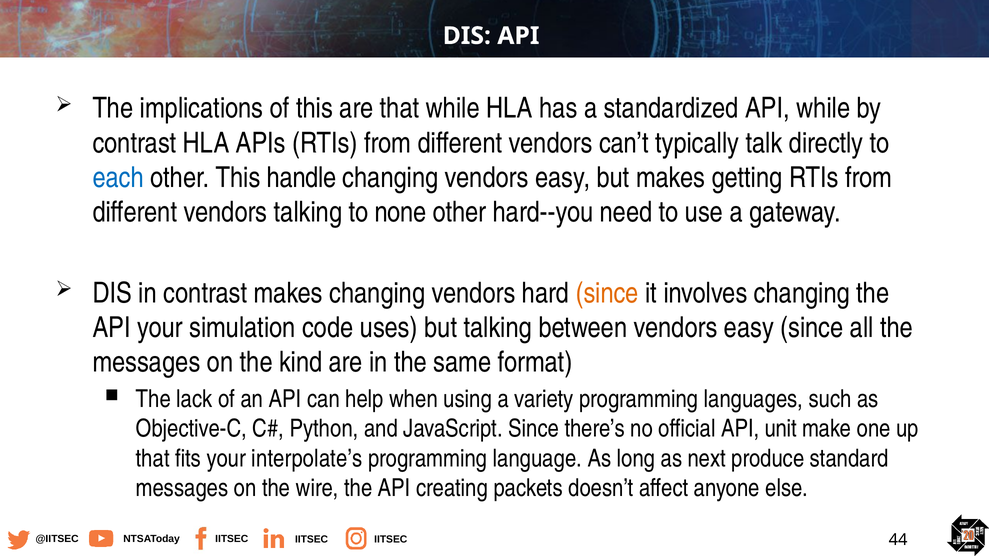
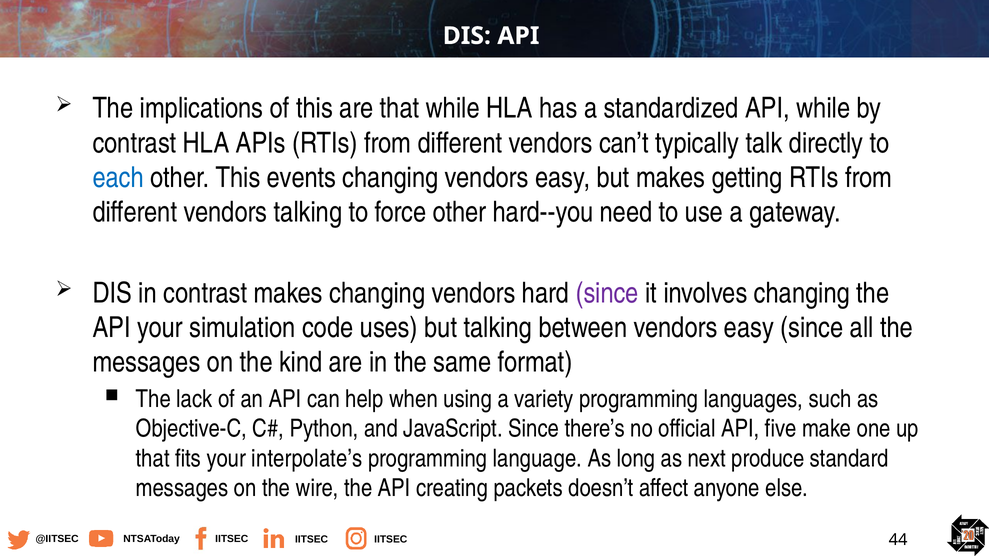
handle: handle -> events
none: none -> force
since at (607, 293) colour: orange -> purple
unit: unit -> five
